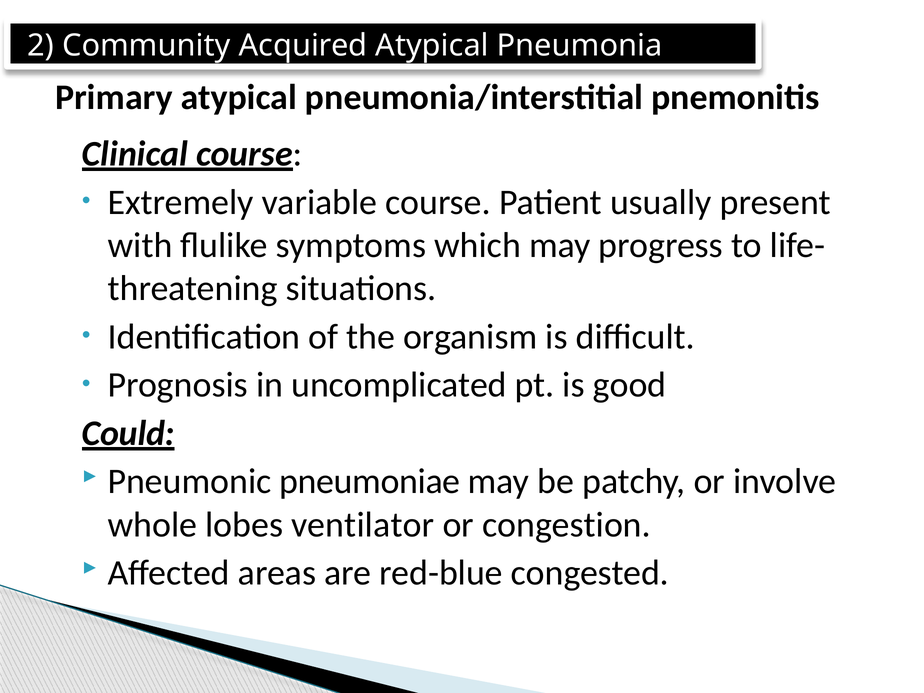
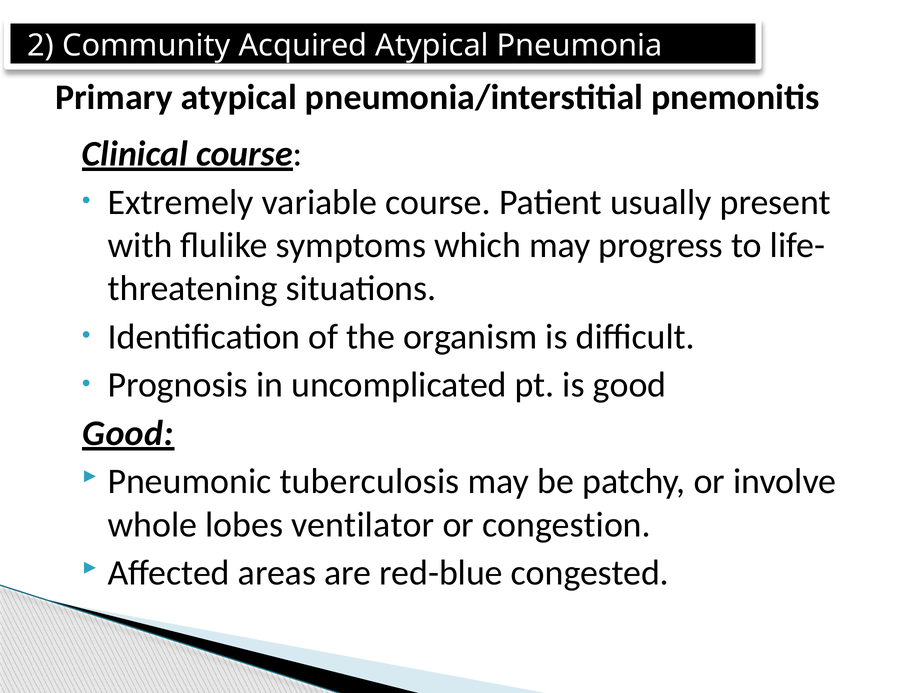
Could at (128, 433): Could -> Good
pneumoniae: pneumoniae -> tuberculosis
